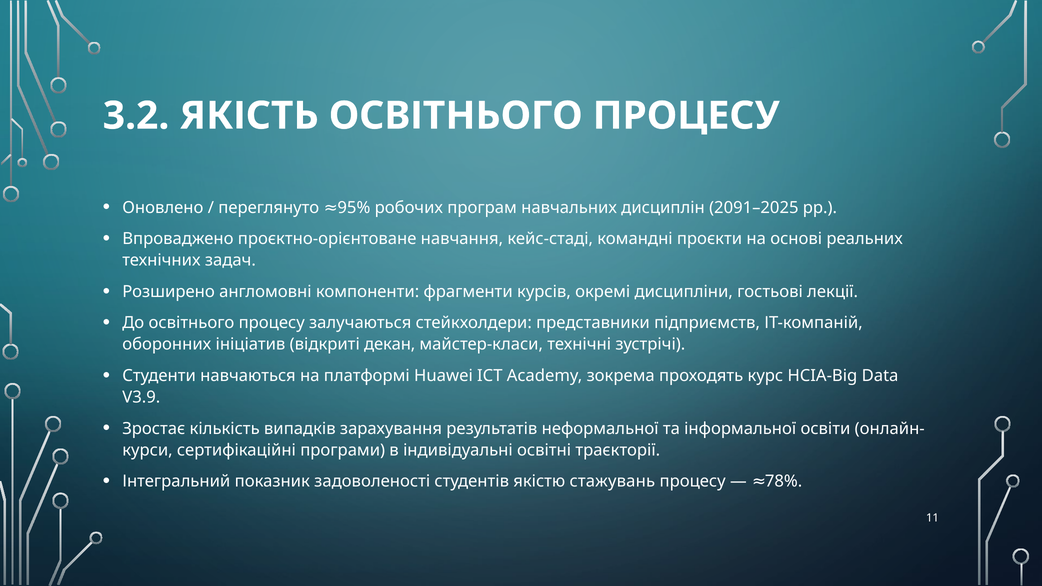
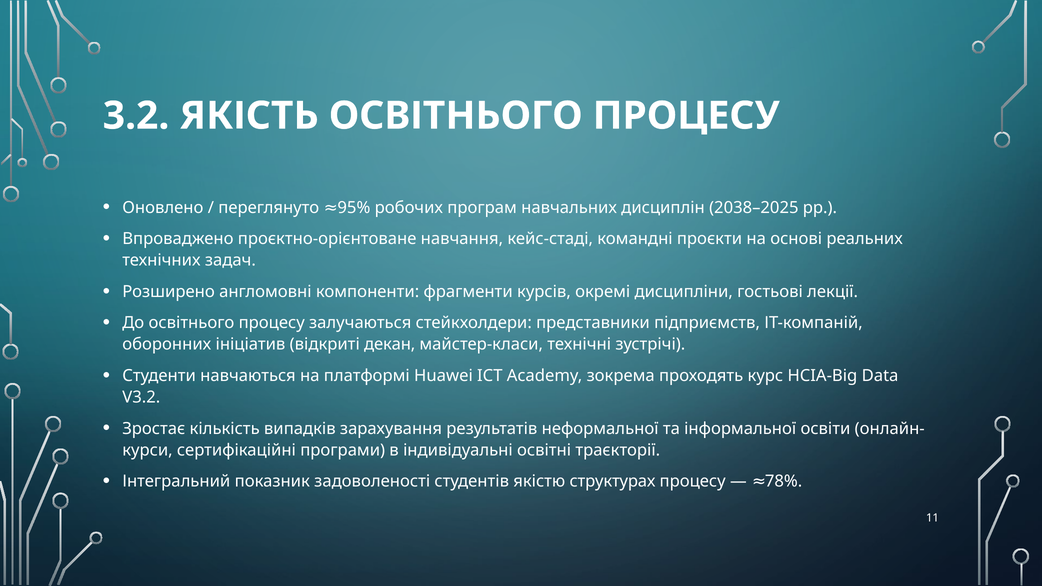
2091–2025: 2091–2025 -> 2038–2025
V3.9: V3.9 -> V3.2
стажувань: стажувань -> структурах
